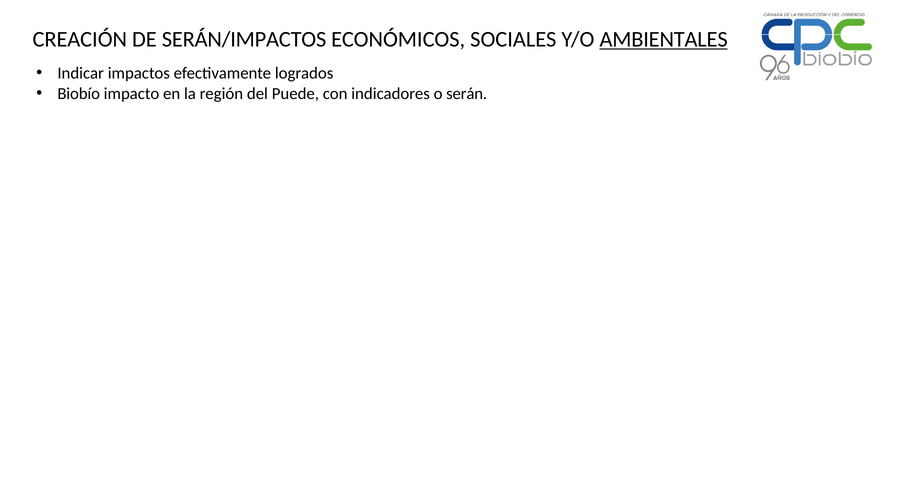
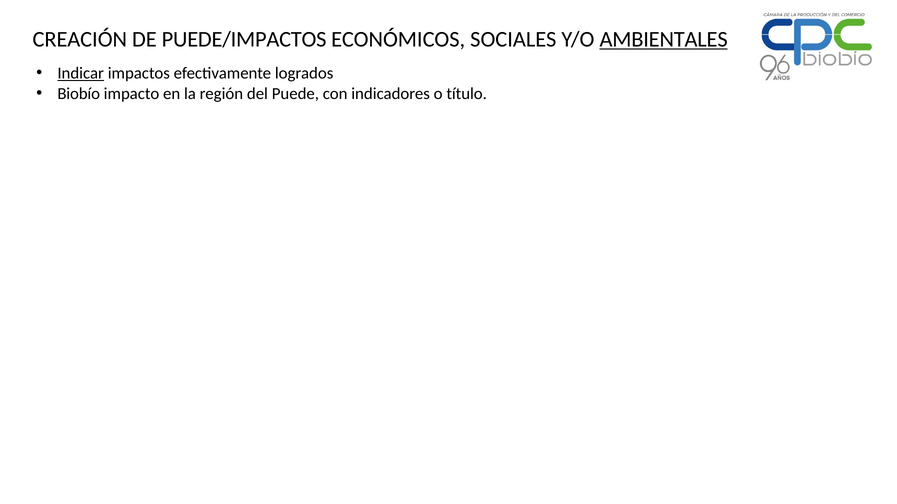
SERÁN/IMPACTOS: SERÁN/IMPACTOS -> PUEDE/IMPACTOS
Indicar underline: none -> present
serán: serán -> título
